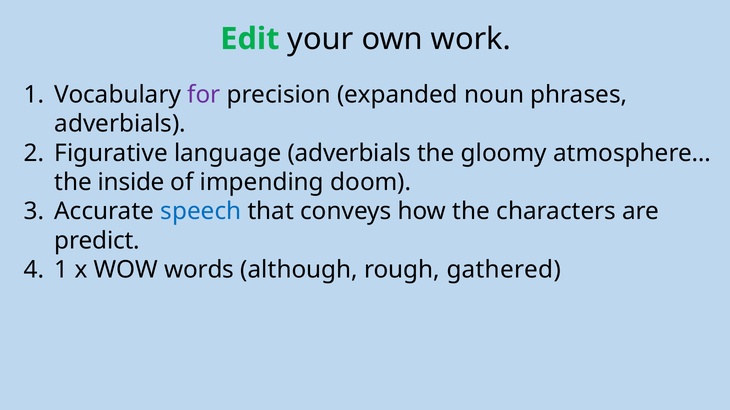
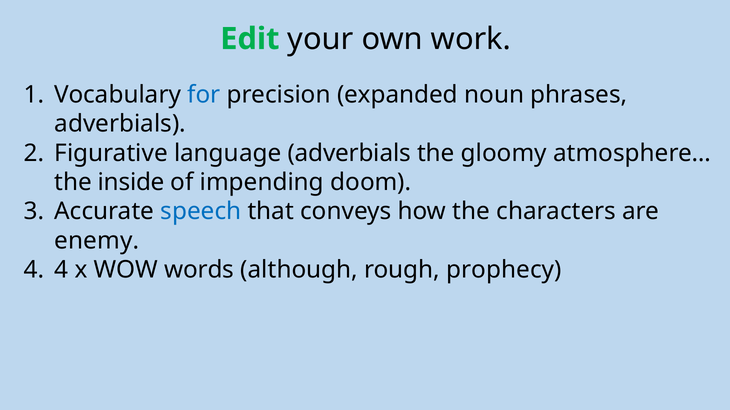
for colour: purple -> blue
predict: predict -> enemy
1 at (61, 270): 1 -> 4
gathered: gathered -> prophecy
